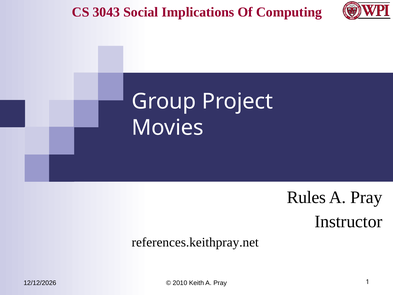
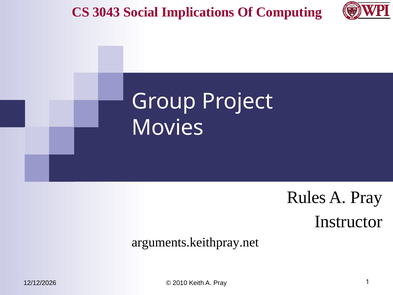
references.keithpray.net: references.keithpray.net -> arguments.keithpray.net
